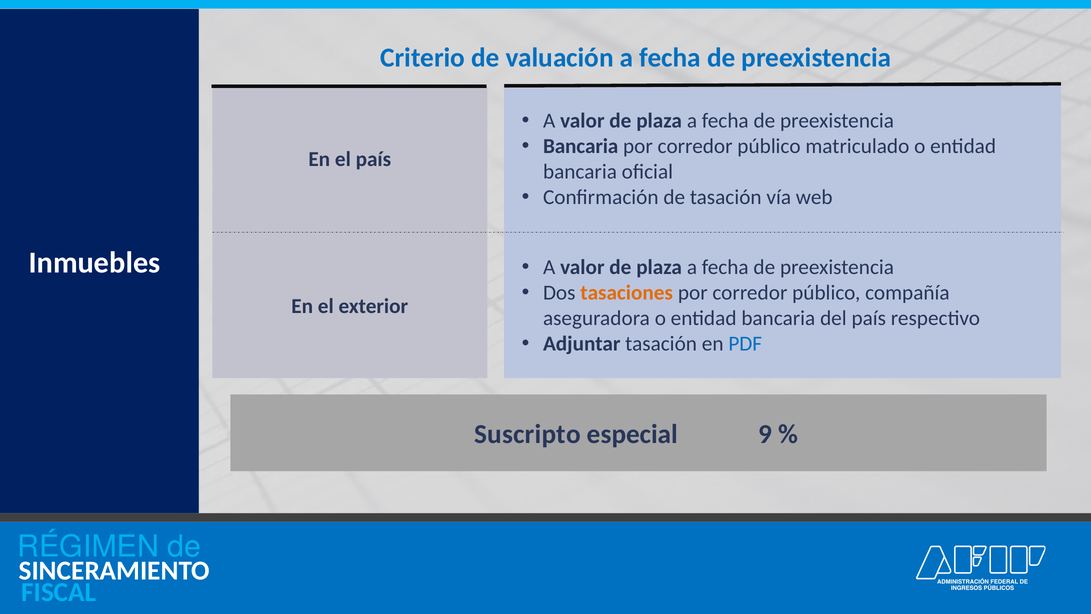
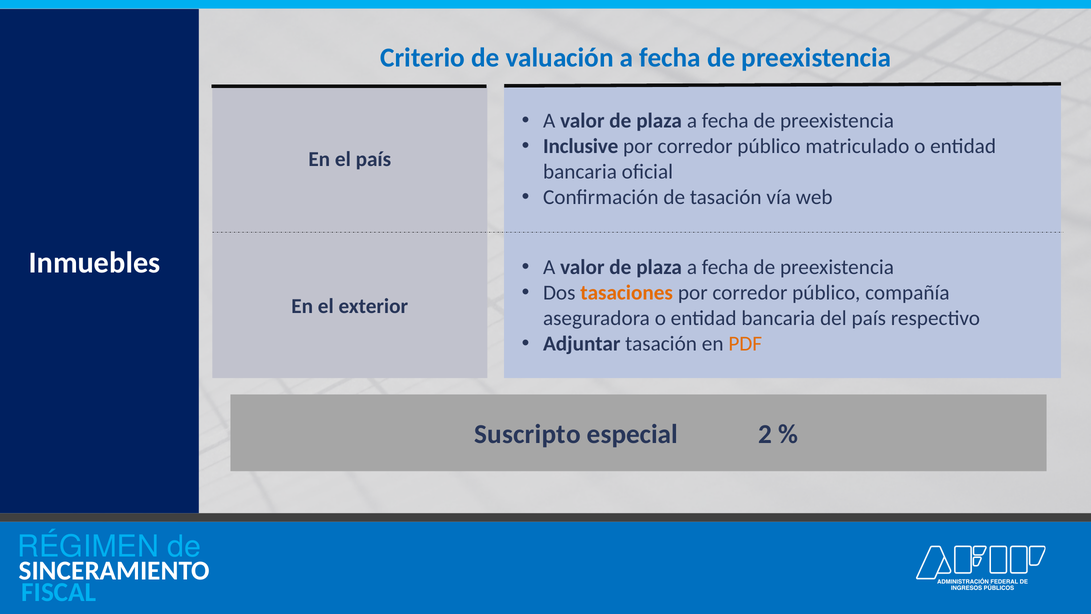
Bancaria at (581, 146): Bancaria -> Inclusive
PDF colour: blue -> orange
9: 9 -> 2
